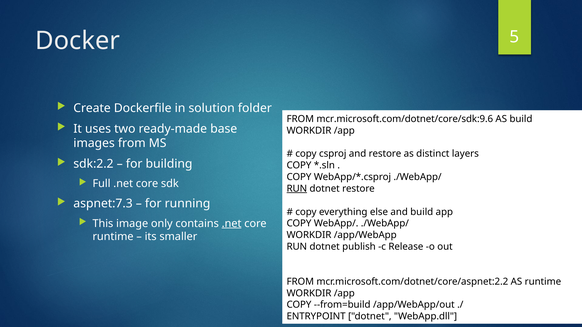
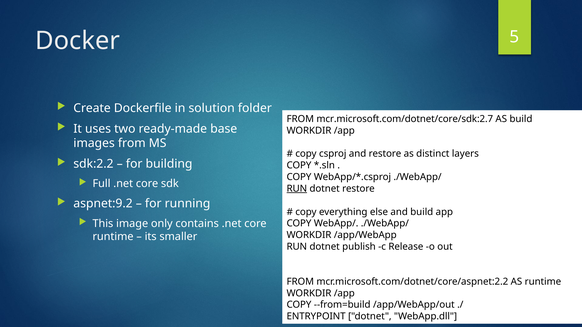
mcr.microsoft.com/dotnet/core/sdk:9.6: mcr.microsoft.com/dotnet/core/sdk:9.6 -> mcr.microsoft.com/dotnet/core/sdk:2.7
aspnet:7.3: aspnet:7.3 -> aspnet:9.2
.net at (232, 224) underline: present -> none
